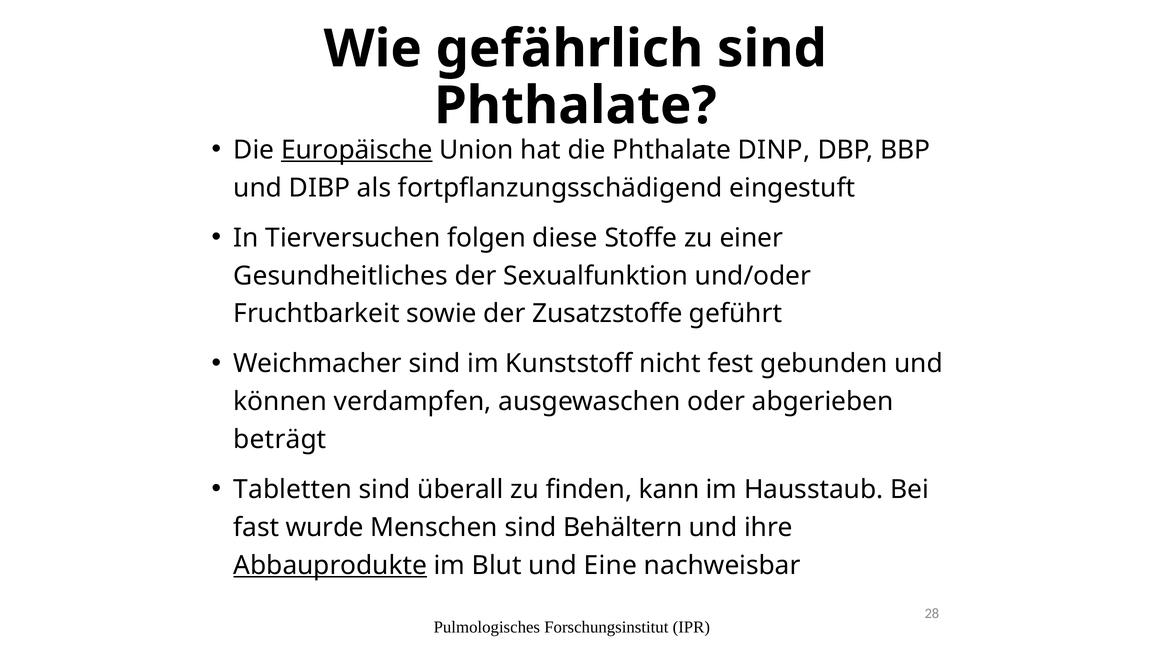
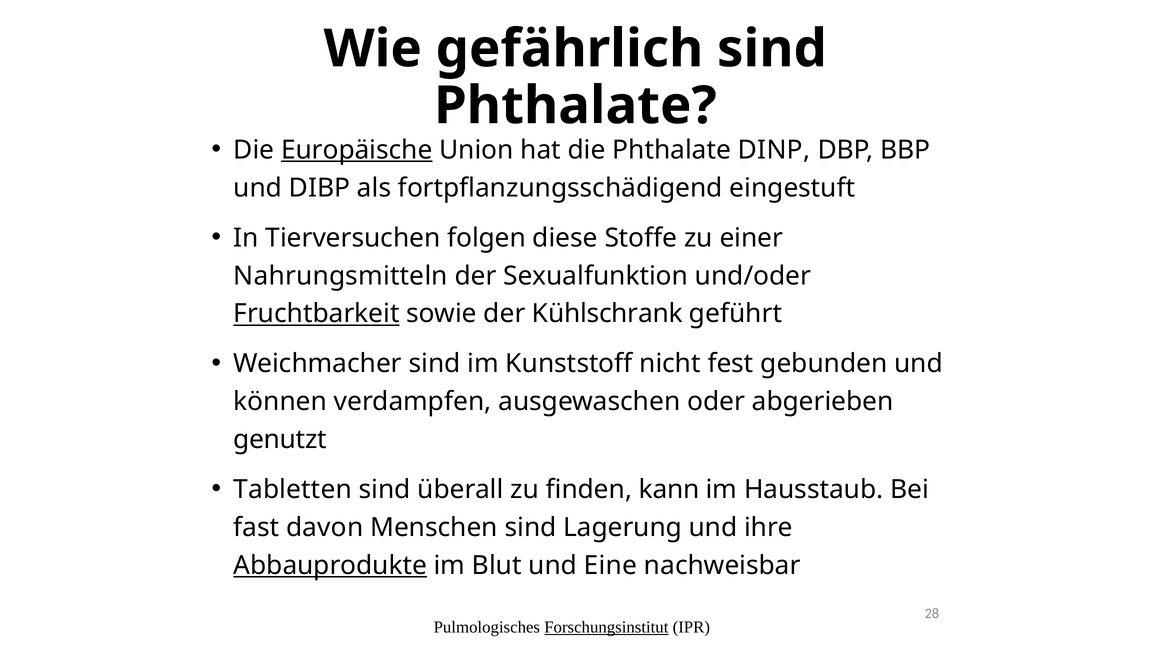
Gesundheitliches: Gesundheitliches -> Nahrungsmitteln
Fruchtbarkeit underline: none -> present
Zusatzstoffe: Zusatzstoffe -> Kühlschrank
beträgt: beträgt -> genutzt
wurde: wurde -> davon
Behältern: Behältern -> Lagerung
Forschungsinstitut underline: none -> present
